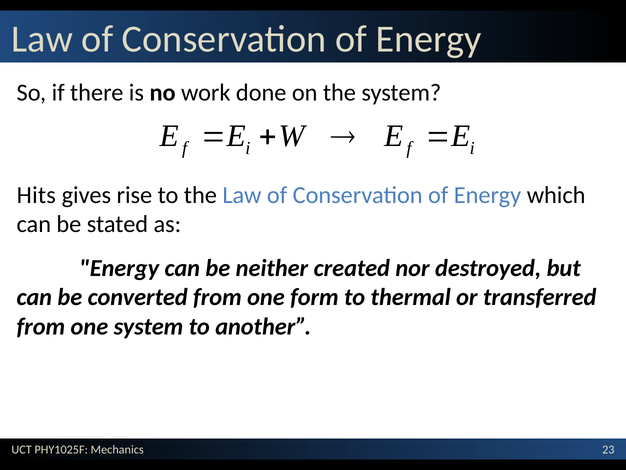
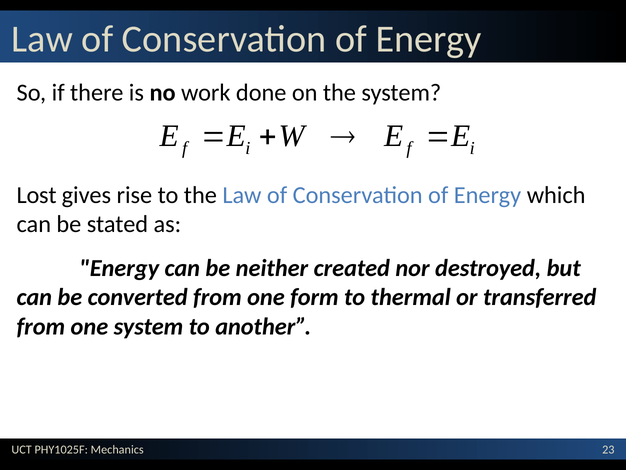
Hits: Hits -> Lost
